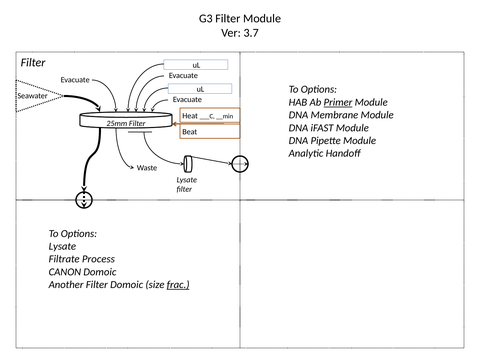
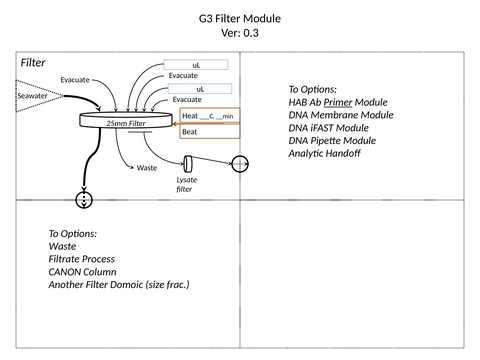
3.7: 3.7 -> 0.3
Lysate at (62, 246): Lysate -> Waste
CANON Domoic: Domoic -> Column
frac underline: present -> none
